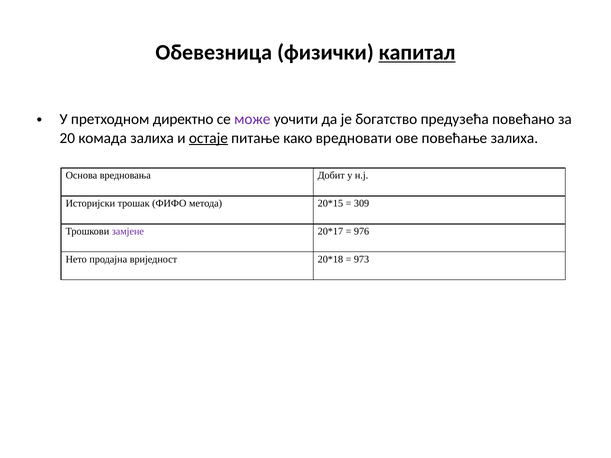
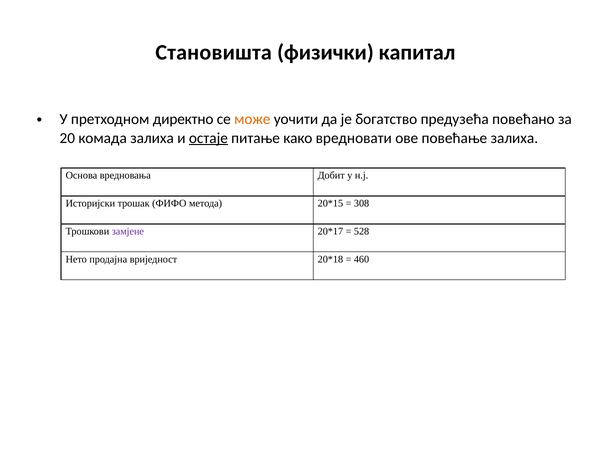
Обевезница: Обевезница -> Становишта
капитал underline: present -> none
може colour: purple -> orange
309: 309 -> 308
976: 976 -> 528
973: 973 -> 460
